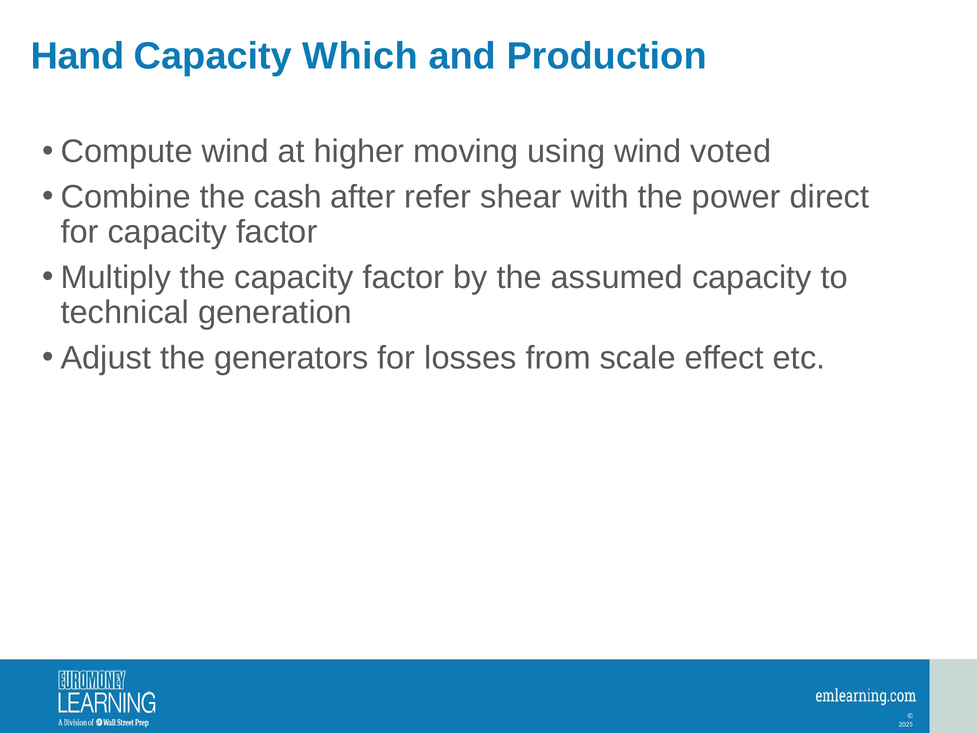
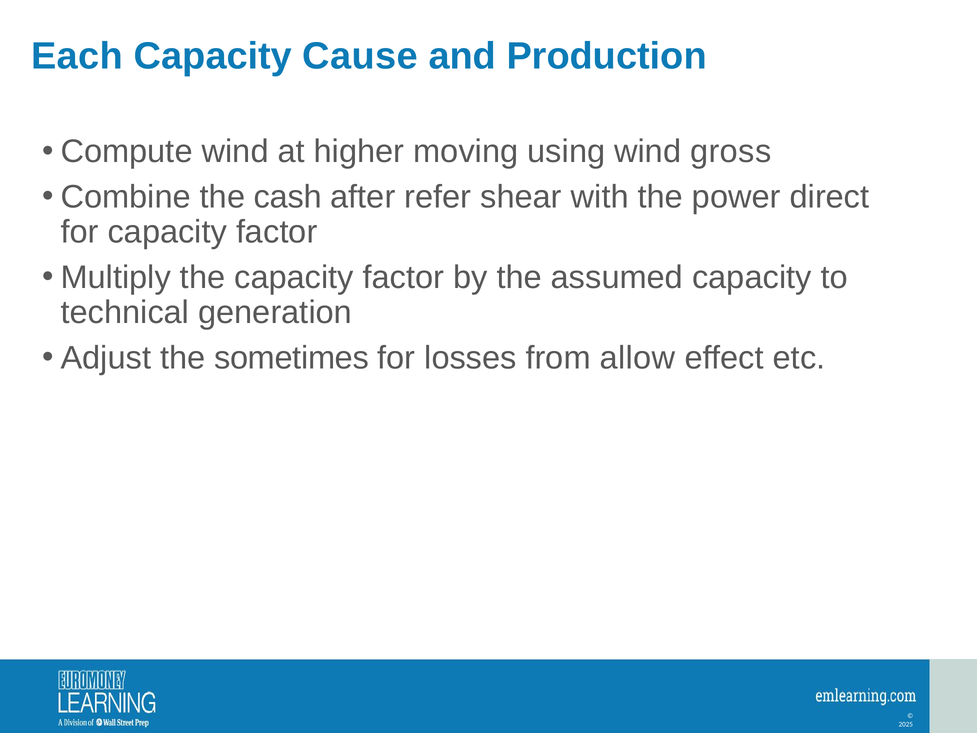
Hand: Hand -> Each
Which: Which -> Cause
voted: voted -> gross
generators: generators -> sometimes
scale: scale -> allow
